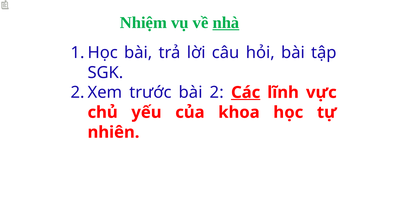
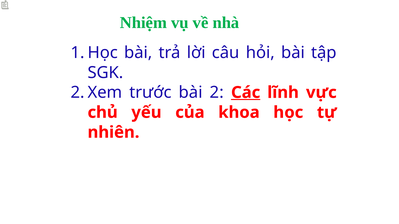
nhà underline: present -> none
